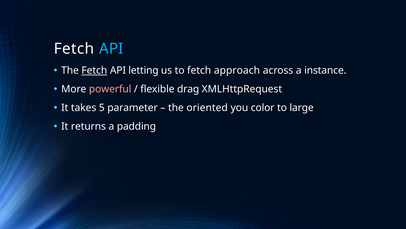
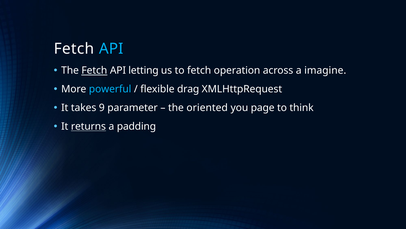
approach: approach -> operation
instance: instance -> imagine
powerful colour: pink -> light blue
5: 5 -> 9
color: color -> page
large: large -> think
returns underline: none -> present
